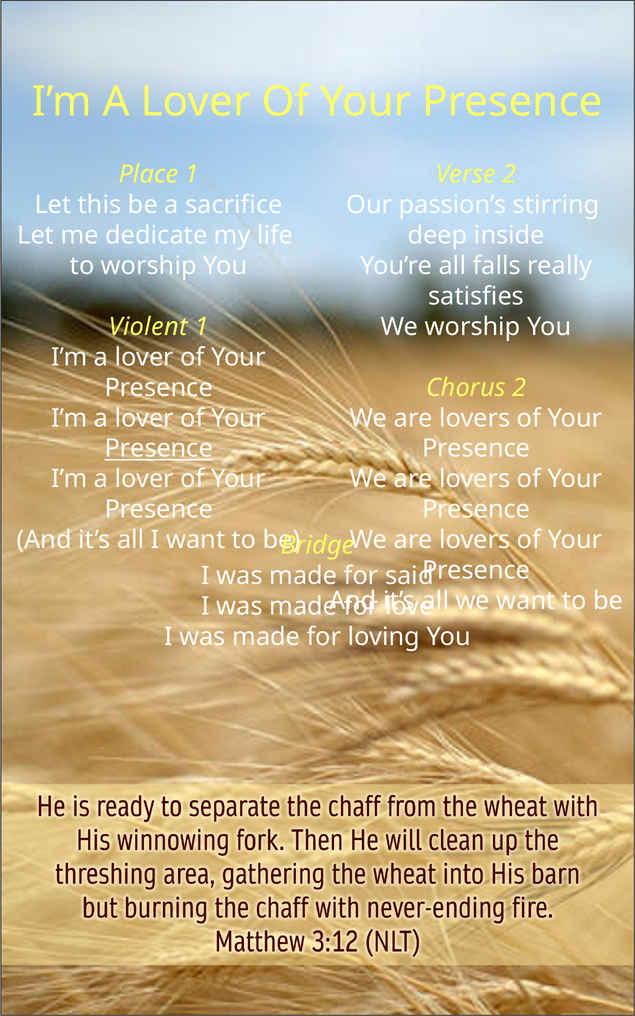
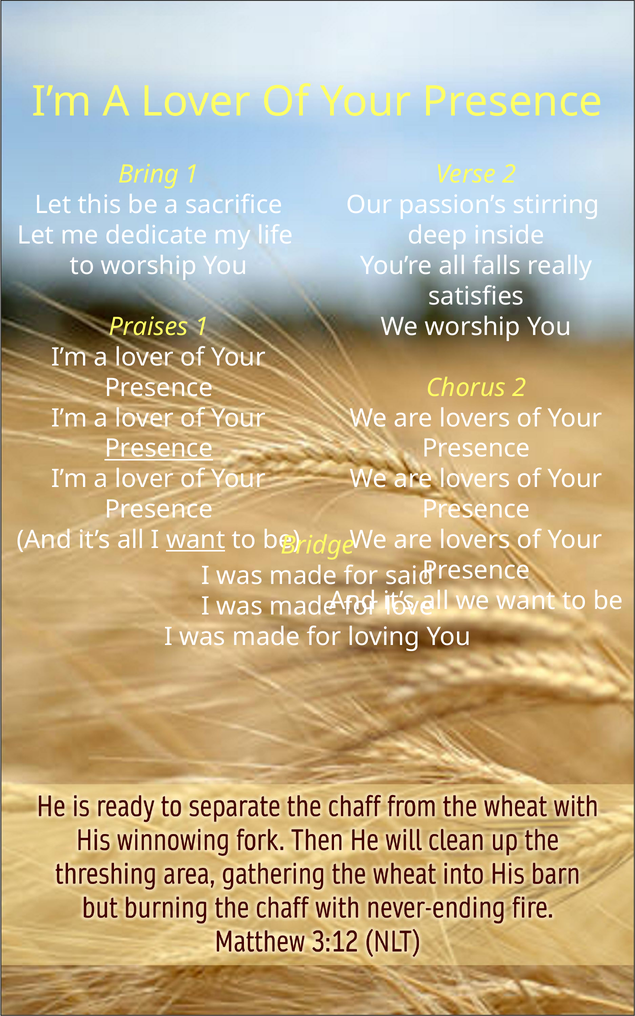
Place: Place -> Bring
Violent: Violent -> Praises
want at (196, 540) underline: none -> present
